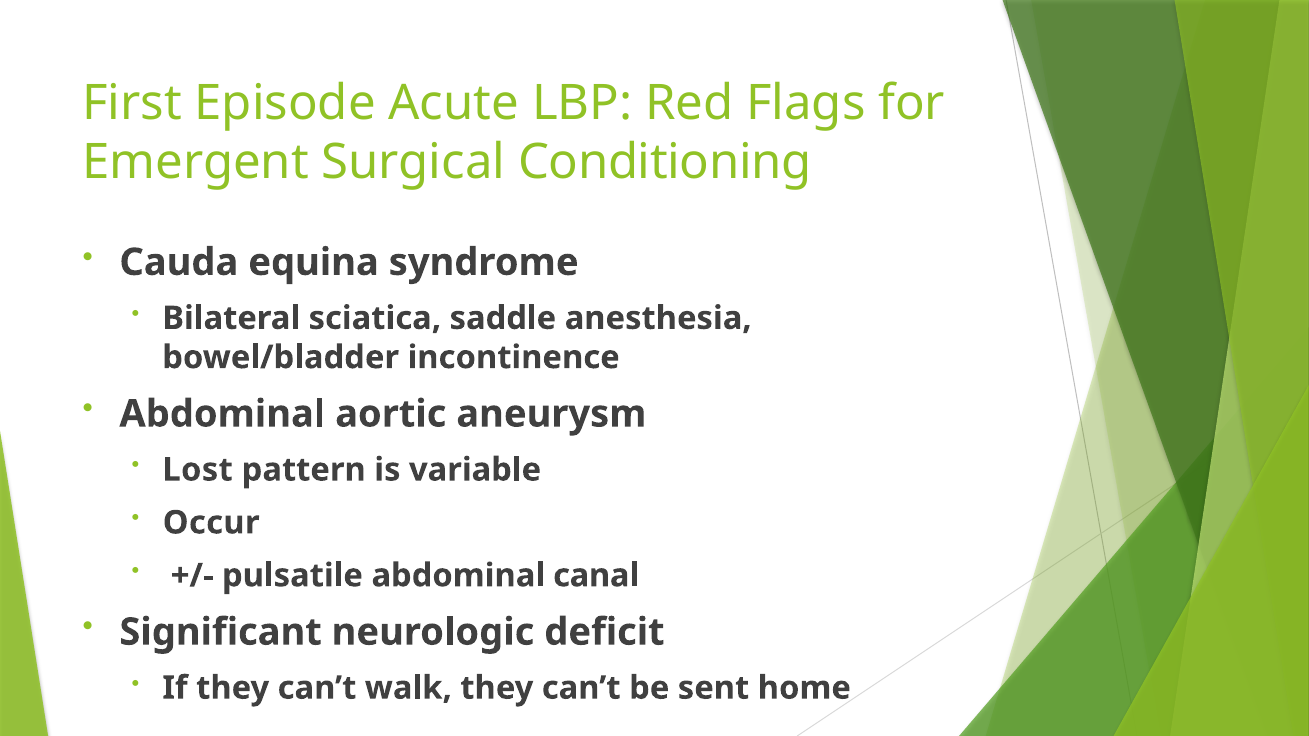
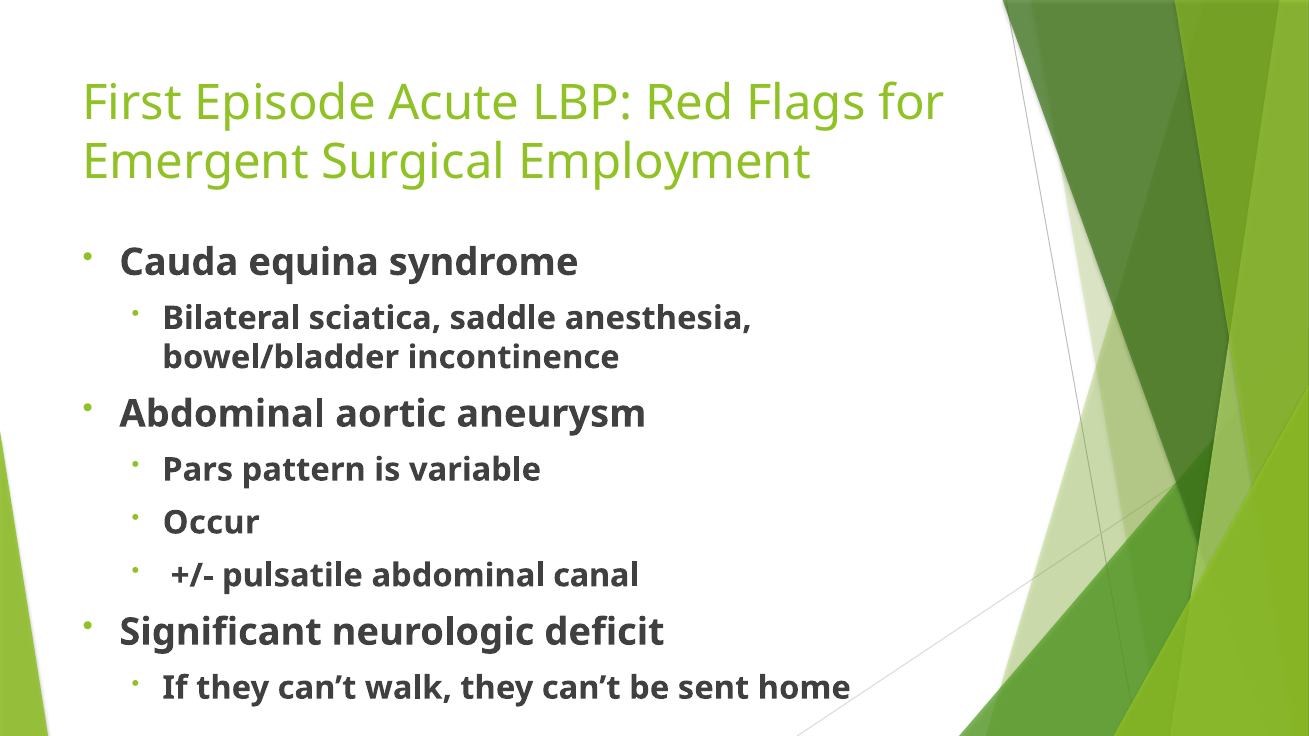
Conditioning: Conditioning -> Employment
Lost: Lost -> Pars
